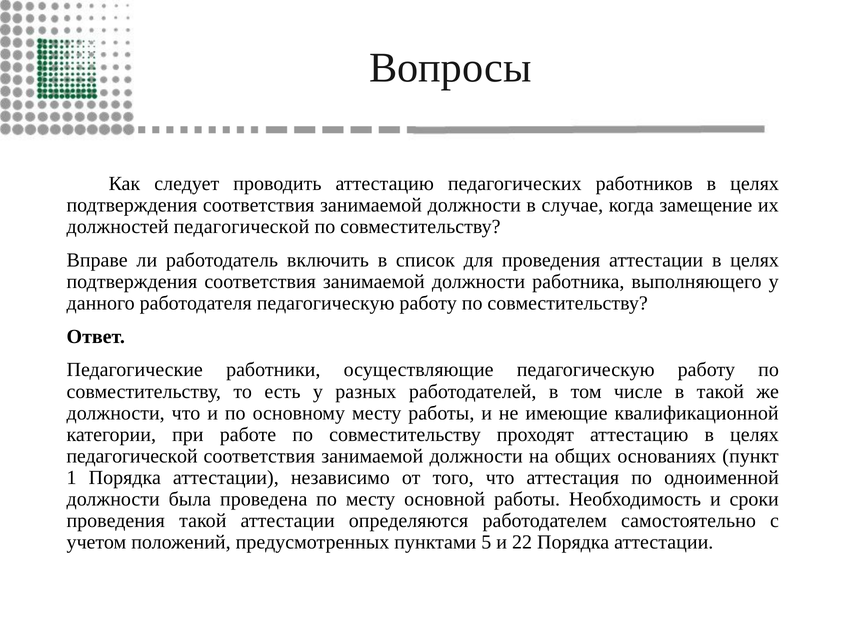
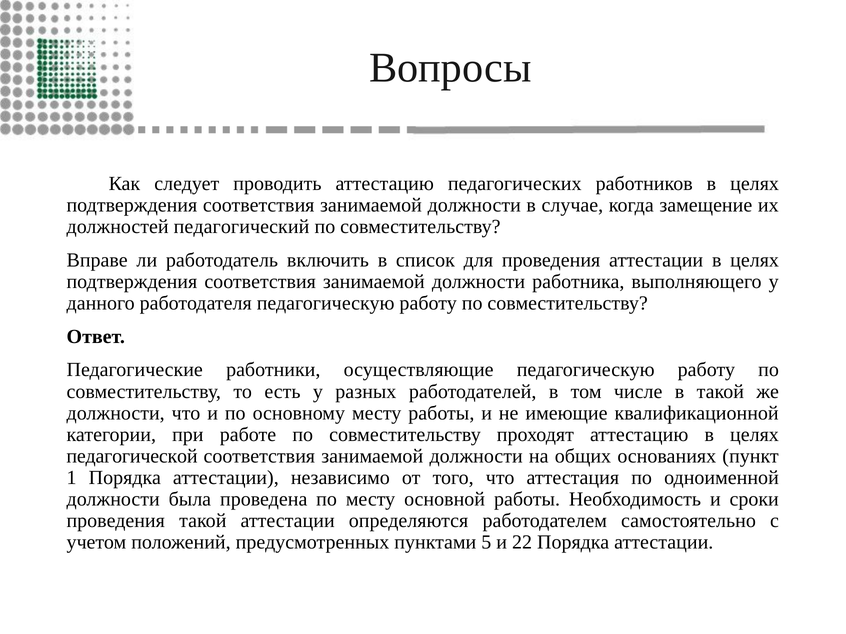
должностей педагогической: педагогической -> педагогический
